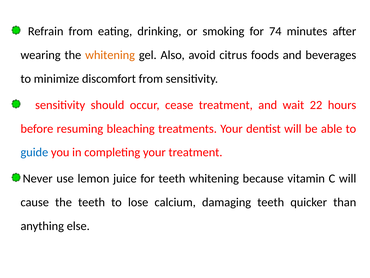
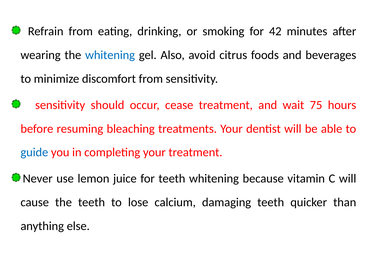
74: 74 -> 42
whitening at (110, 55) colour: orange -> blue
22: 22 -> 75
